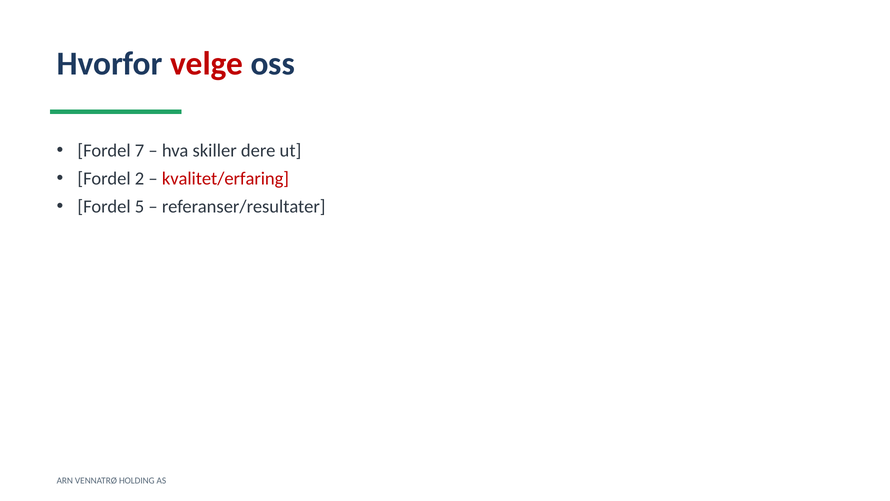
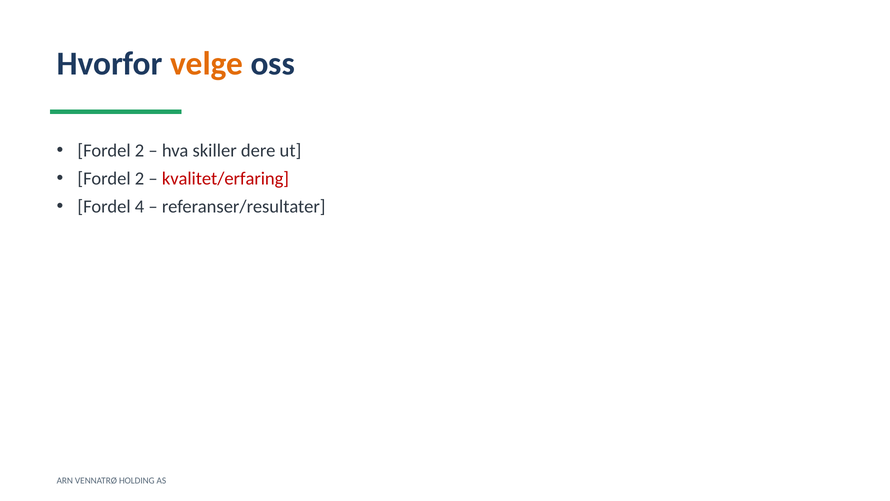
velge colour: red -> orange
7 at (140, 151): 7 -> 2
5: 5 -> 4
